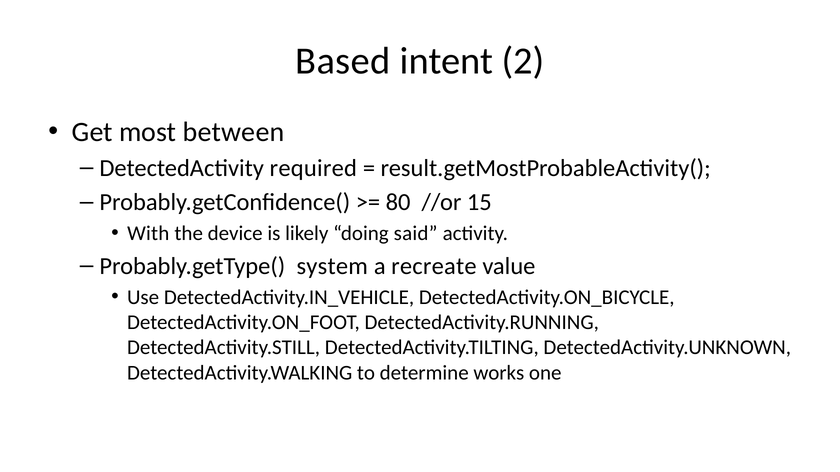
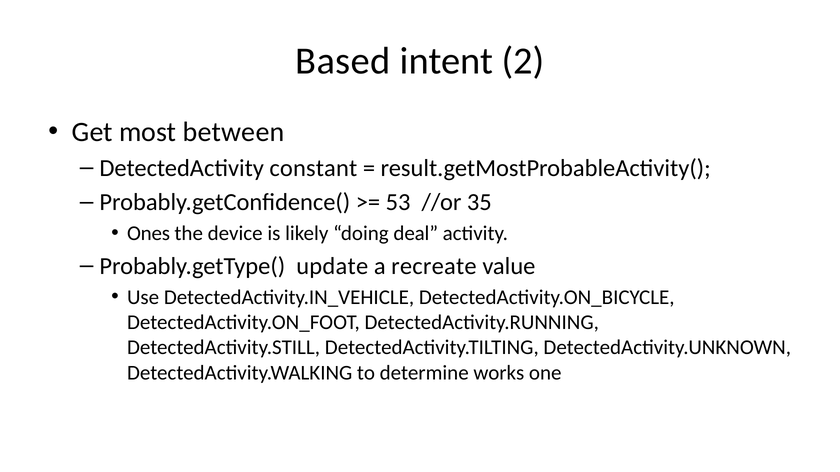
required: required -> constant
80: 80 -> 53
15: 15 -> 35
With: With -> Ones
said: said -> deal
system: system -> update
